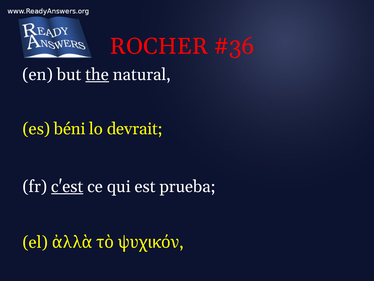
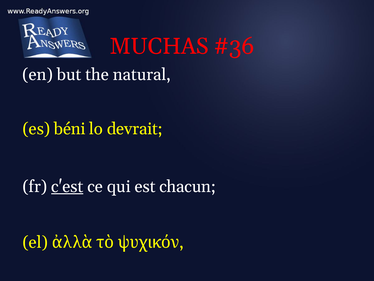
ROCHER: ROCHER -> MUCHAS
the underline: present -> none
prueba: prueba -> chacun
